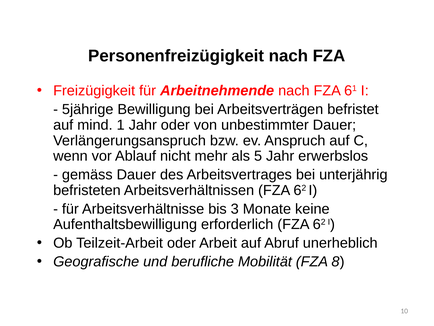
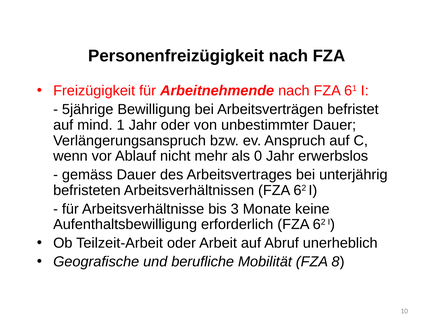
5: 5 -> 0
